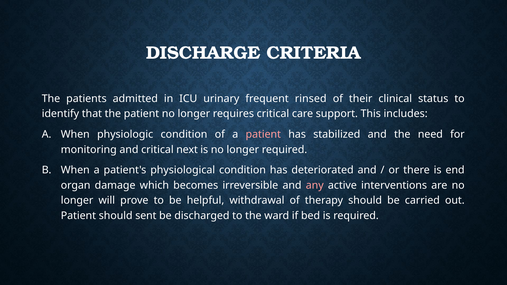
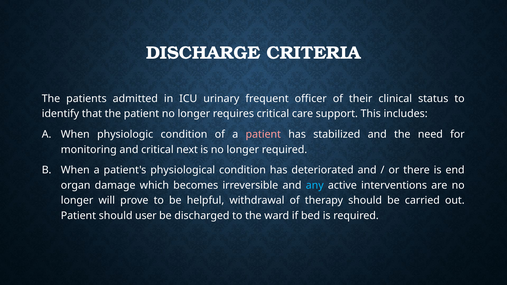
rinsed: rinsed -> officer
any colour: pink -> light blue
sent: sent -> user
